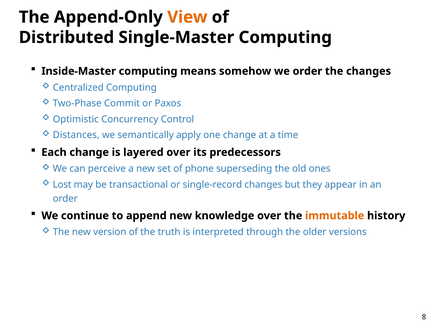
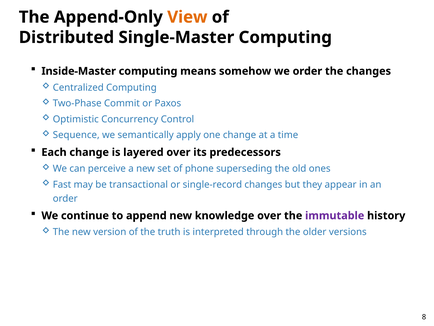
Distances: Distances -> Sequence
Lost: Lost -> Fast
immutable colour: orange -> purple
